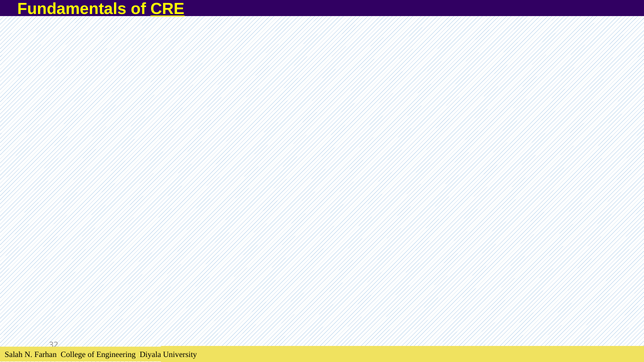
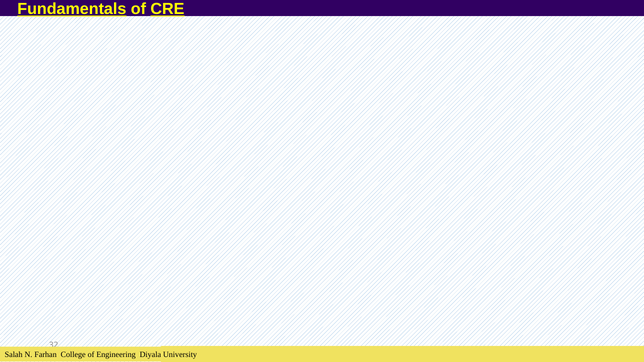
Fundamentals underline: none -> present
